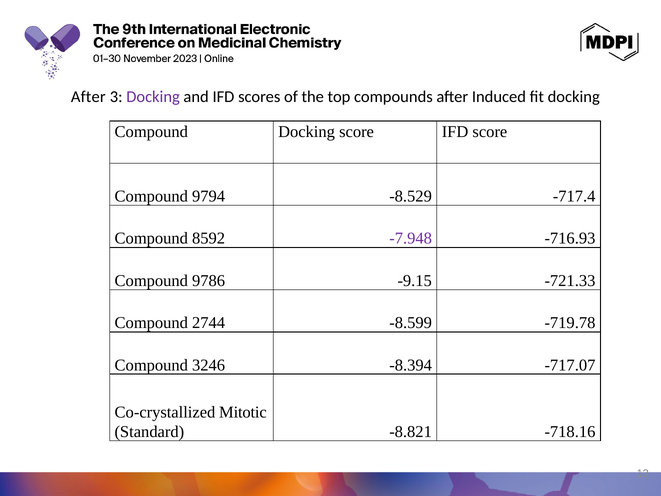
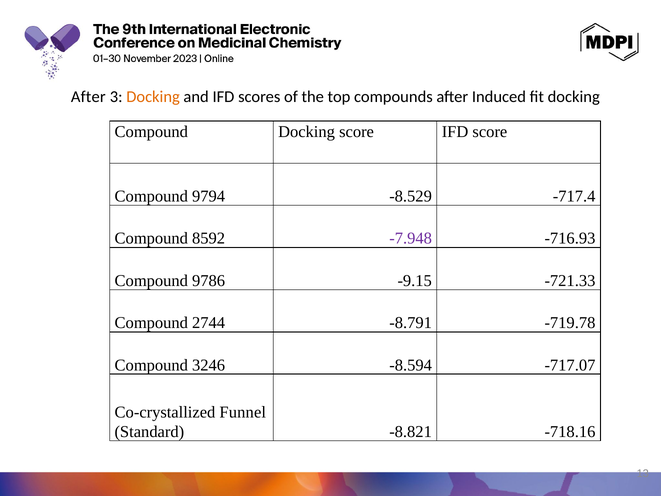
Docking at (153, 97) colour: purple -> orange
-8.599: -8.599 -> -8.791
-8.394: -8.394 -> -8.594
Mitotic: Mitotic -> Funnel
